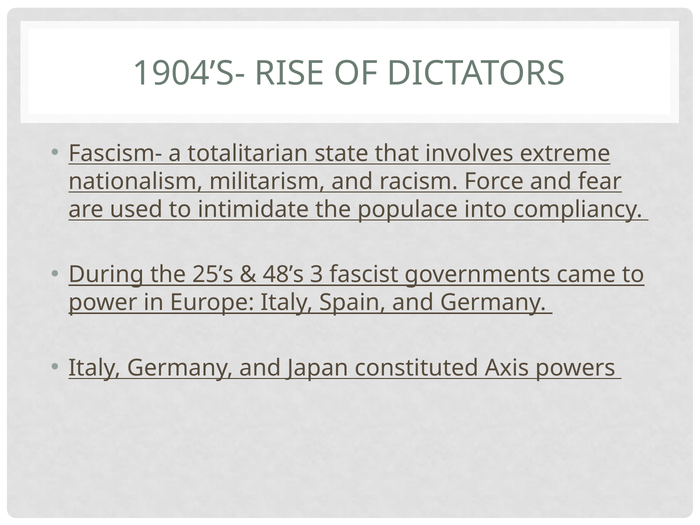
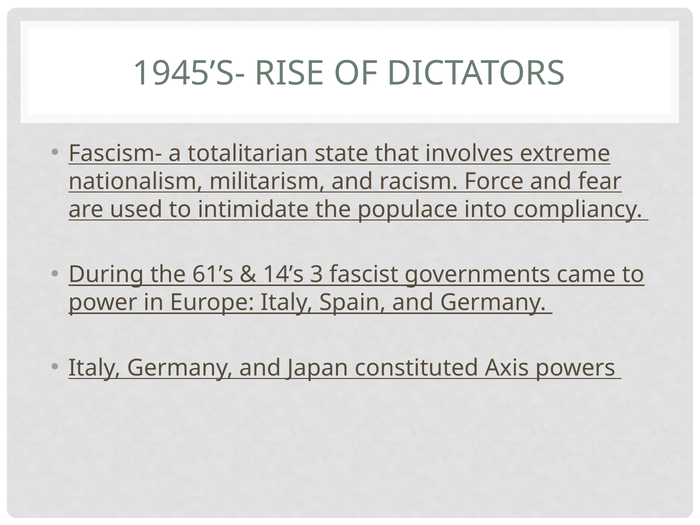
1904’S-: 1904’S- -> 1945’S-
25’s: 25’s -> 61’s
48’s: 48’s -> 14’s
